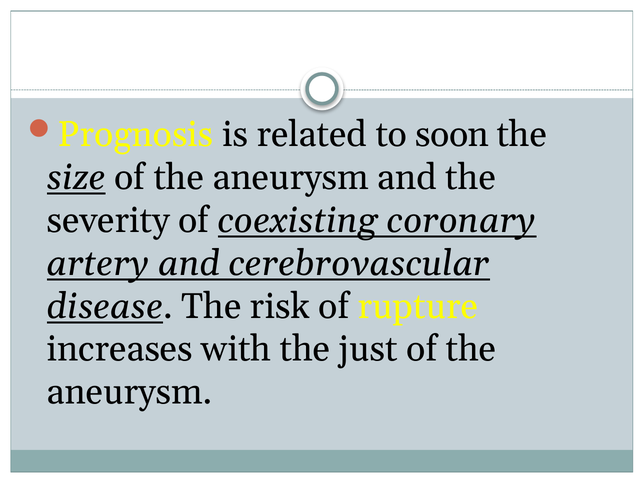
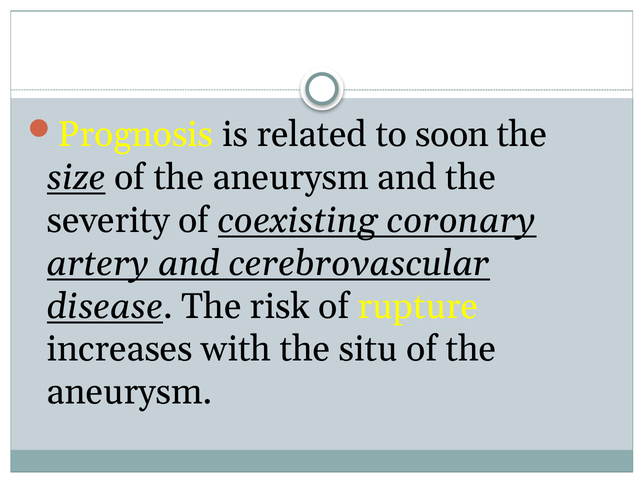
just: just -> situ
